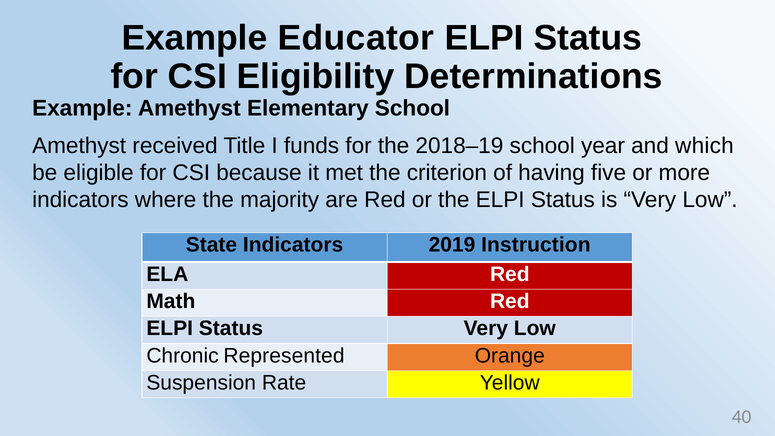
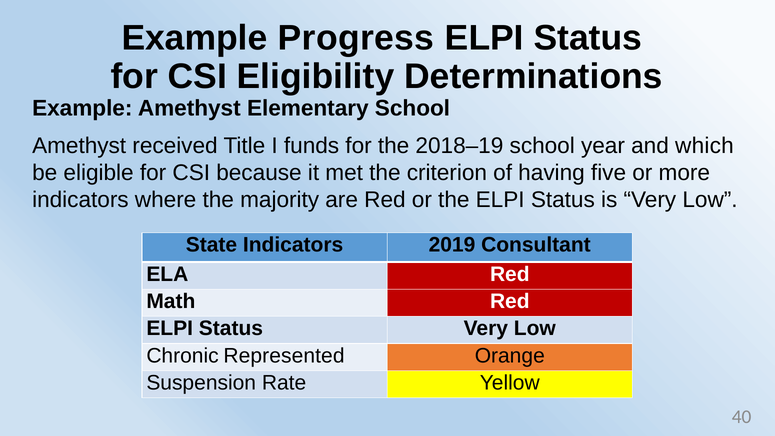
Educator: Educator -> Progress
Instruction: Instruction -> Consultant
